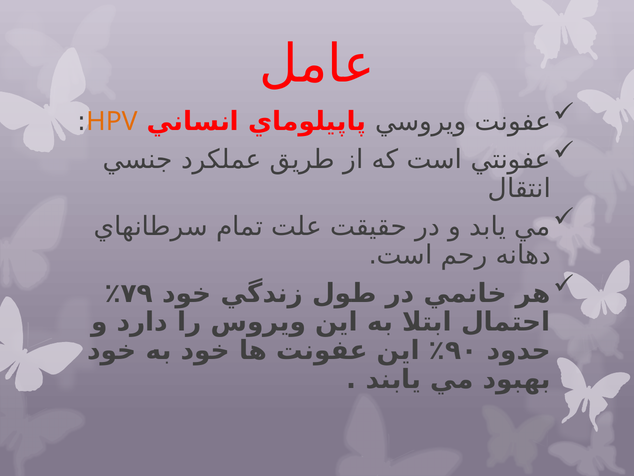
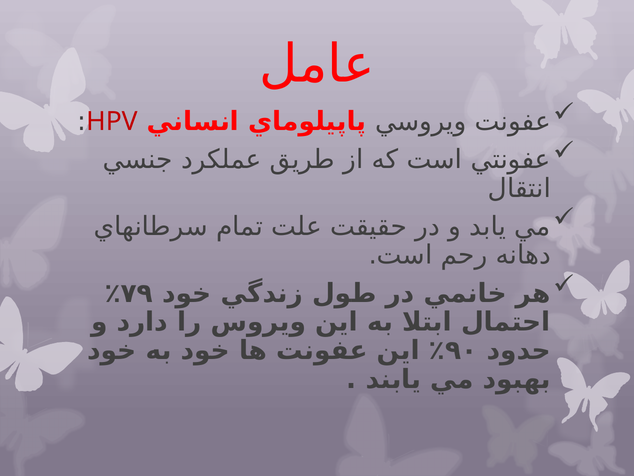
HPV colour: orange -> red
